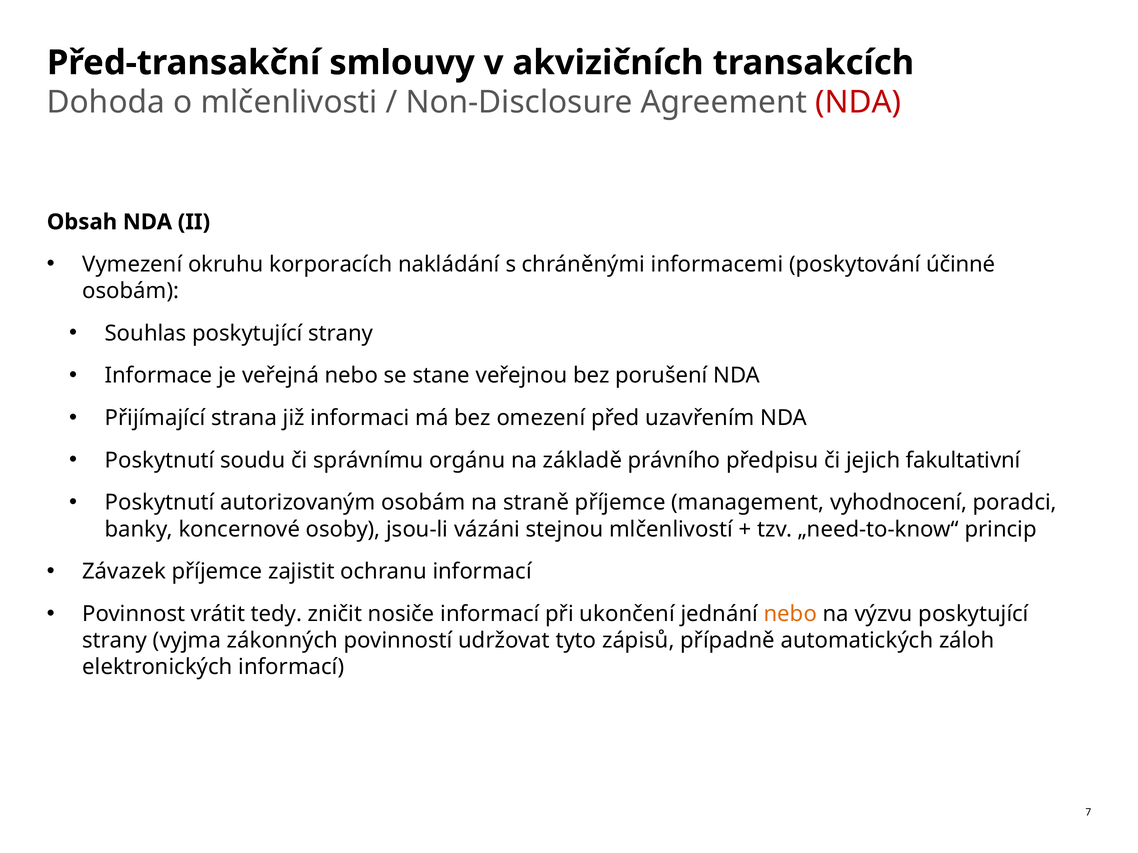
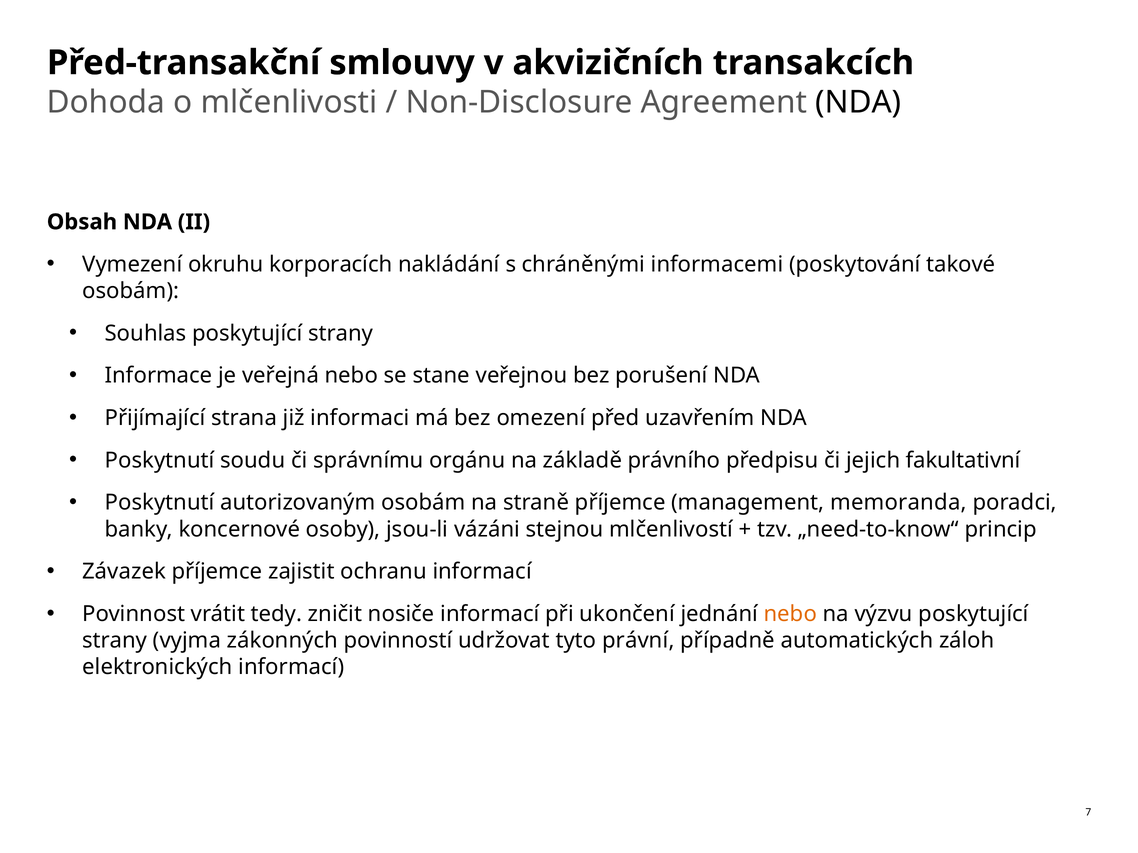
NDA at (858, 102) colour: red -> black
účinné: účinné -> takové
vyhodnocení: vyhodnocení -> memoranda
zápisů: zápisů -> právní
